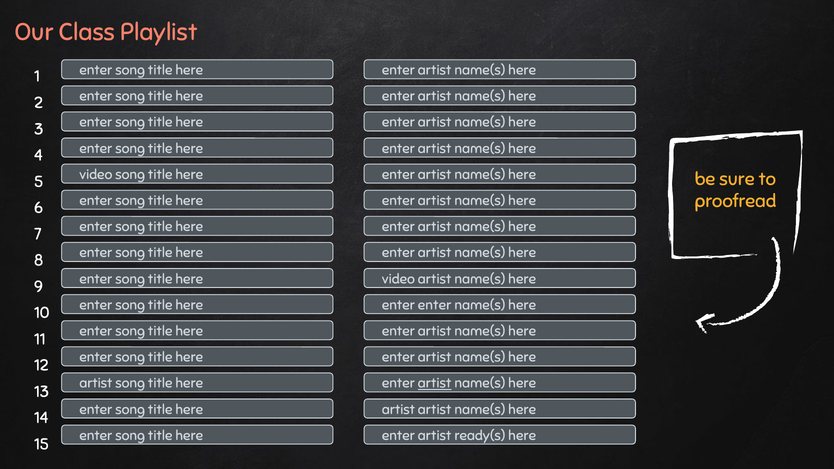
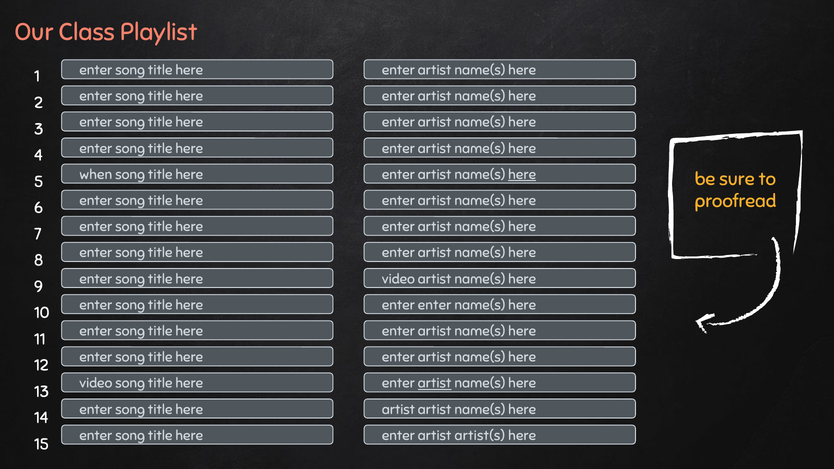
video at (96, 175): video -> when
here at (522, 175) underline: none -> present
artist at (96, 383): artist -> video
ready(s: ready(s -> artist(s
